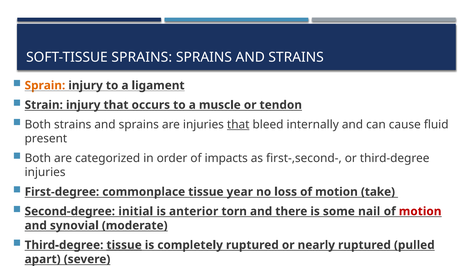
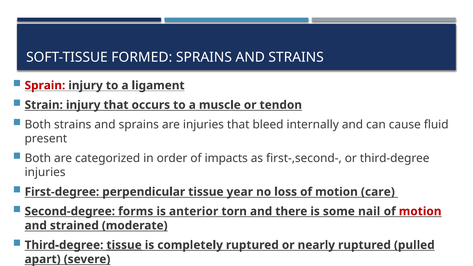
SOFT-TISSUE SPRAINS: SPRAINS -> FORMED
Sprain colour: orange -> red
that at (238, 124) underline: present -> none
commonplace: commonplace -> perpendicular
take: take -> care
initial: initial -> forms
synovial: synovial -> strained
